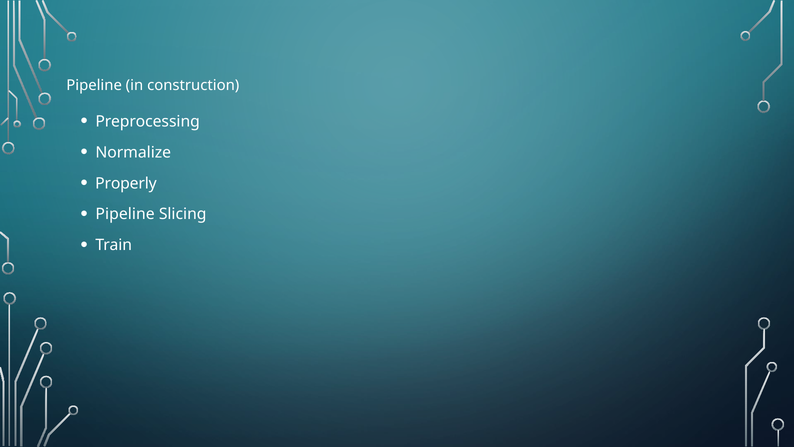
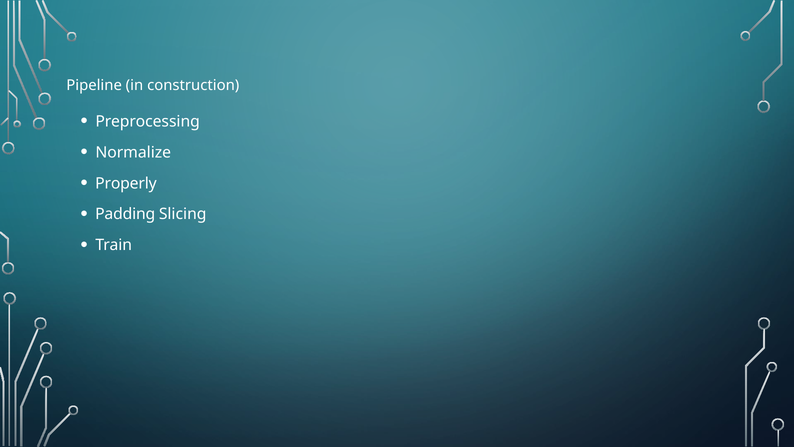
Pipeline at (125, 214): Pipeline -> Padding
